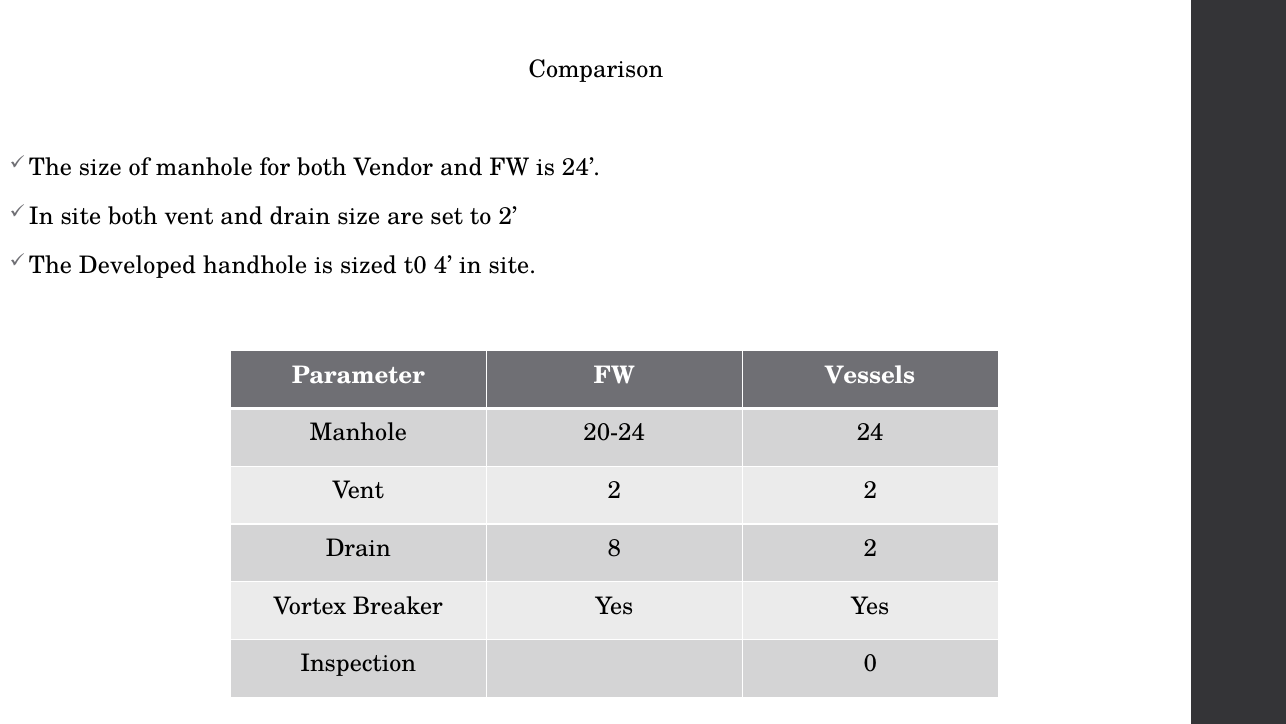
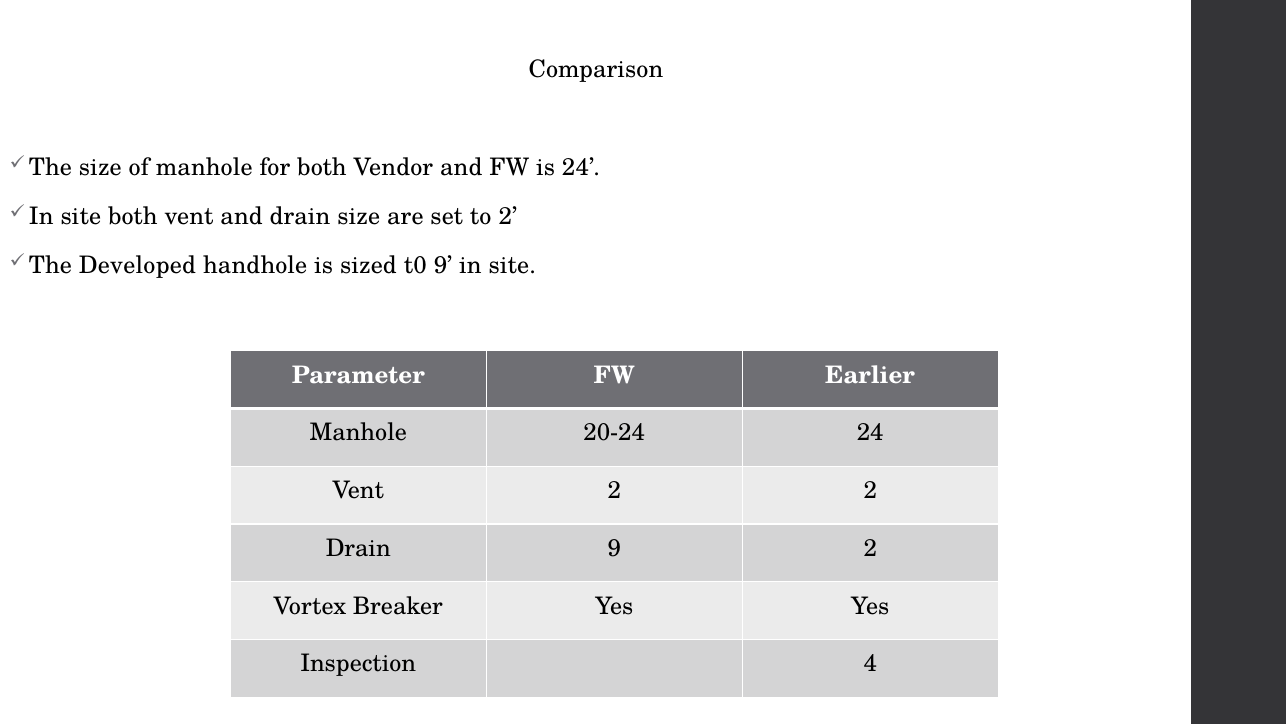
t0 4: 4 -> 9
Vessels: Vessels -> Earlier
Drain 8: 8 -> 9
0: 0 -> 4
